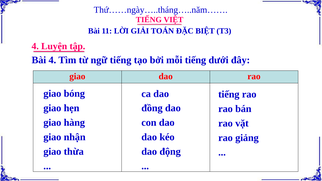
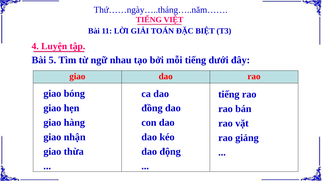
Bài 4: 4 -> 5
ngữ tiếng: tiếng -> nhau
